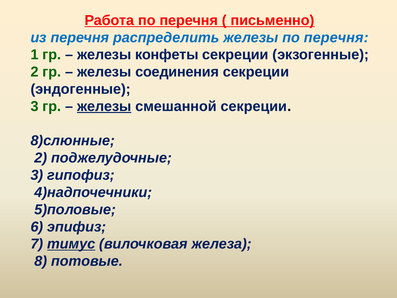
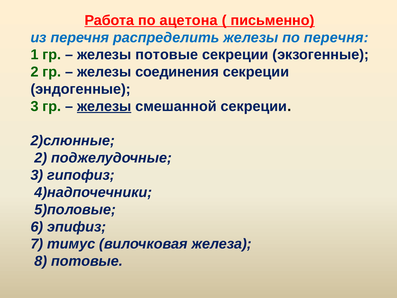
Работа по перечня: перечня -> ацетона
железы конфеты: конфеты -> потовые
8)слюнные: 8)слюнные -> 2)слюнные
тимус underline: present -> none
